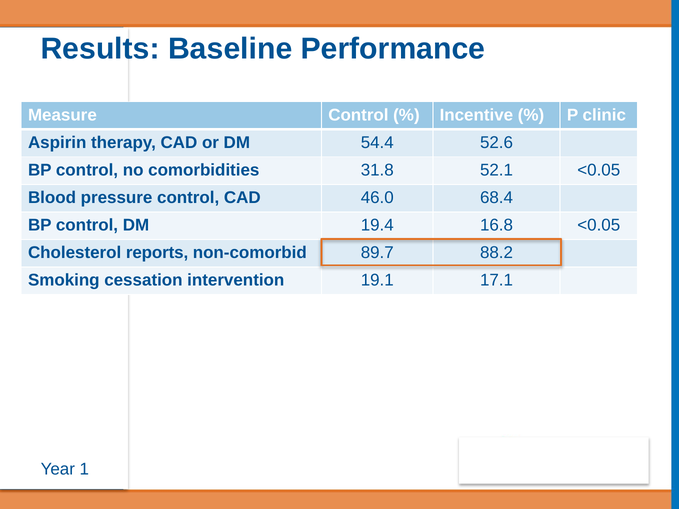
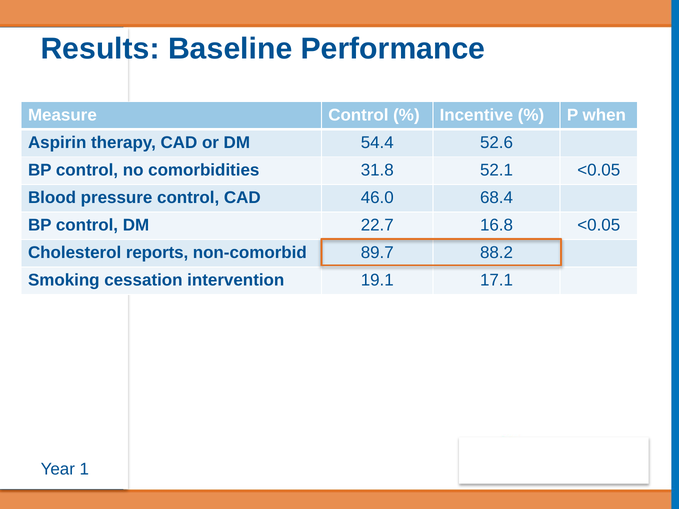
clinic: clinic -> when
19.4: 19.4 -> 22.7
